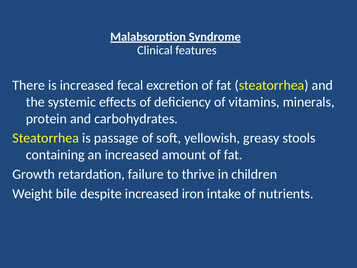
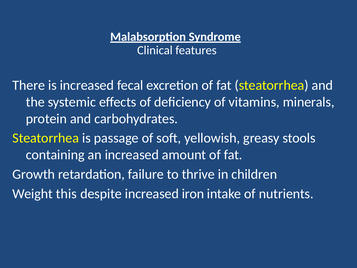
bile: bile -> this
